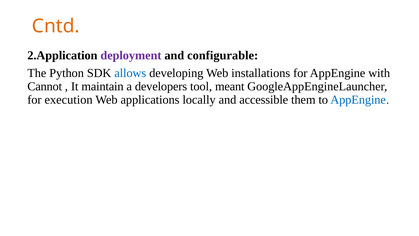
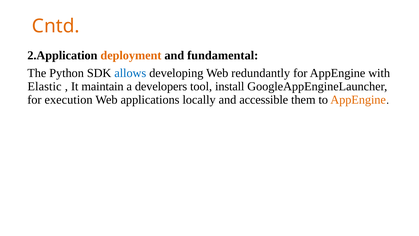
deployment colour: purple -> orange
configurable: configurable -> fundamental
installations: installations -> redundantly
Cannot: Cannot -> Elastic
meant: meant -> install
AppEngine at (358, 100) colour: blue -> orange
